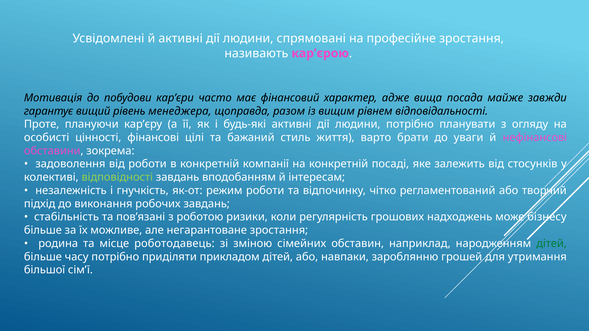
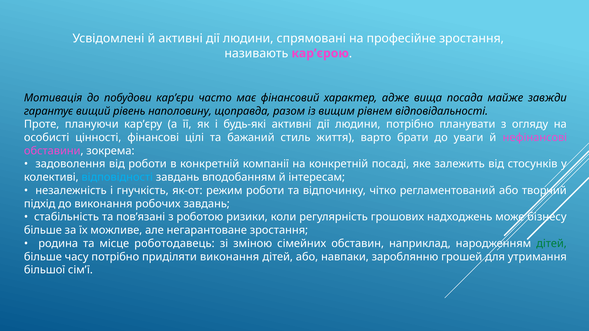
менеджера: менеджера -> наполовину
відповідності colour: light green -> light blue
приділяти прикладом: прикладом -> виконання
